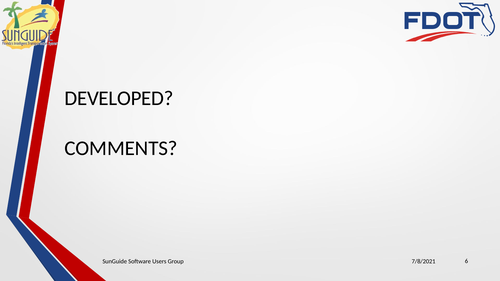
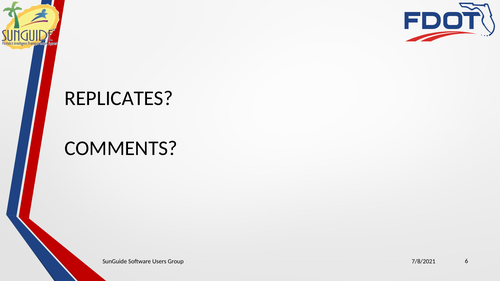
DEVELOPED: DEVELOPED -> REPLICATES
